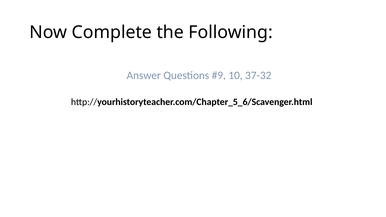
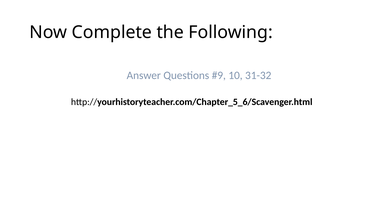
37-32: 37-32 -> 31-32
